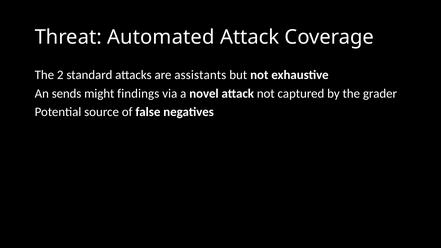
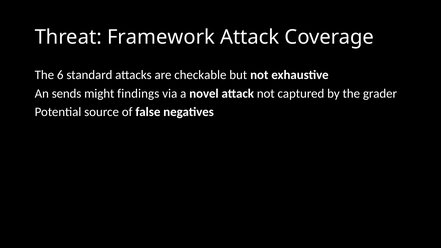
Automated: Automated -> Framework
2: 2 -> 6
assistants: assistants -> checkable
